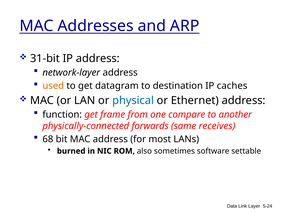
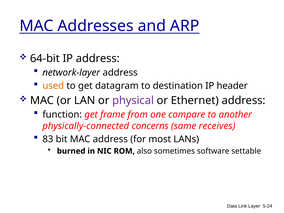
31-bit: 31-bit -> 64-bit
caches: caches -> header
physical colour: blue -> purple
forwards: forwards -> concerns
68: 68 -> 83
